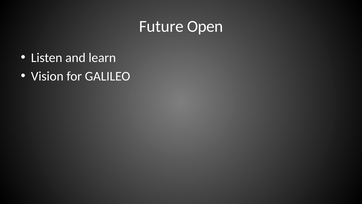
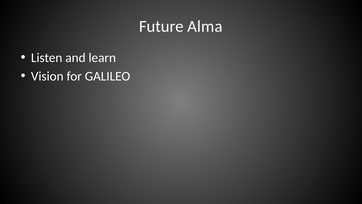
Open: Open -> Alma
